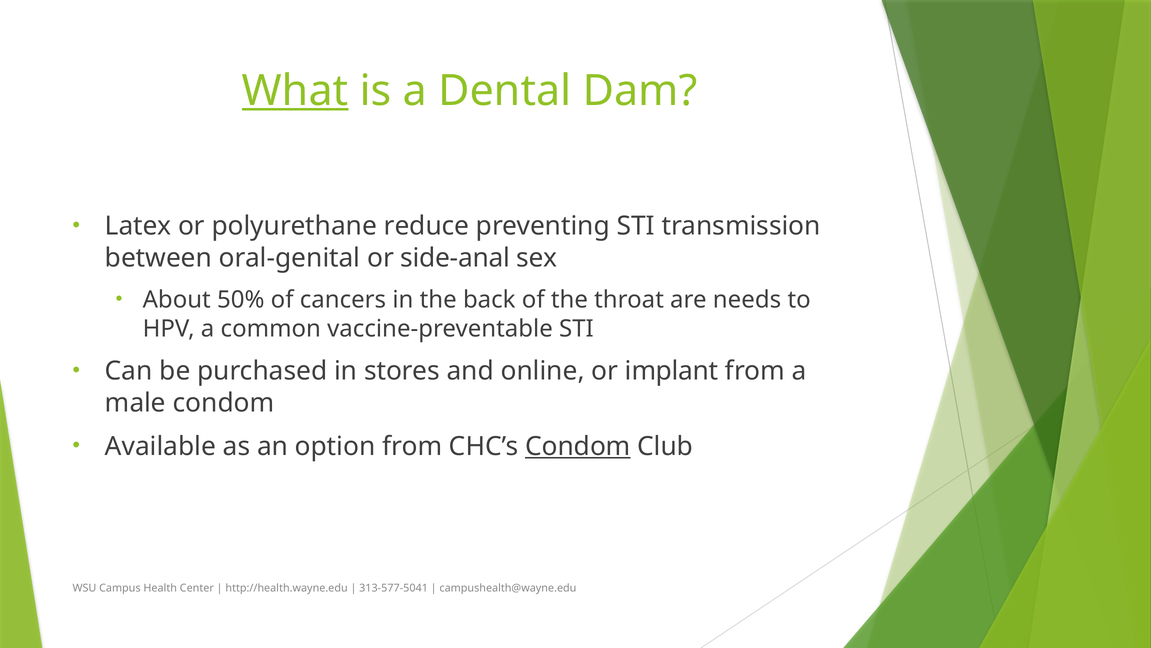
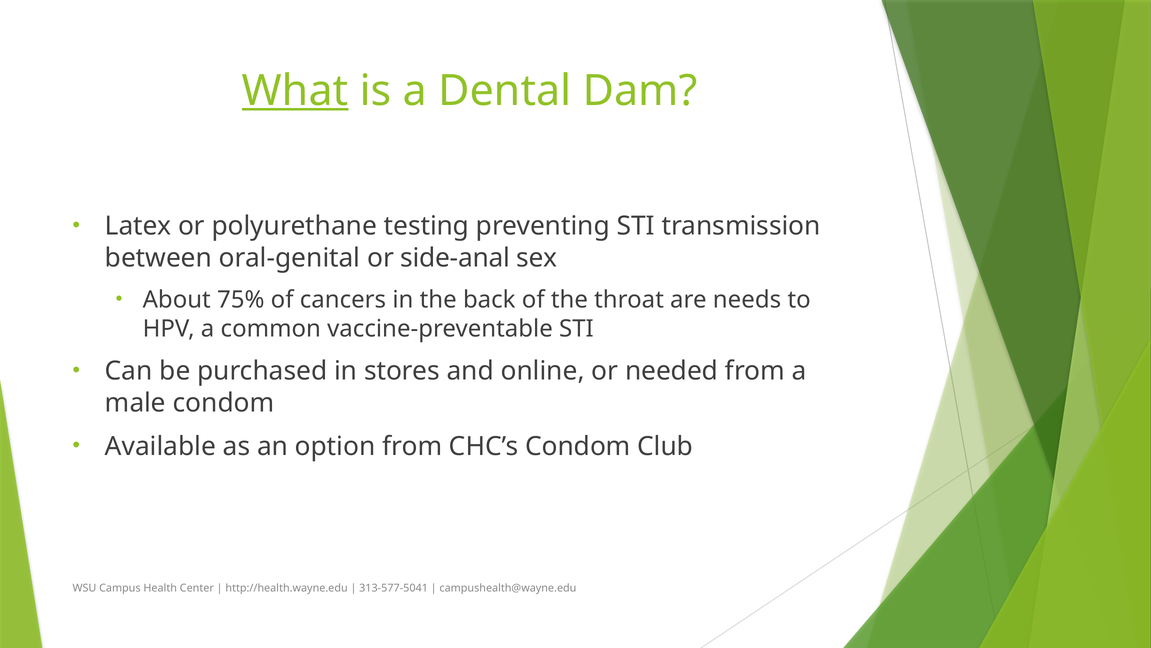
reduce: reduce -> testing
50%: 50% -> 75%
implant: implant -> needed
Condom at (578, 446) underline: present -> none
